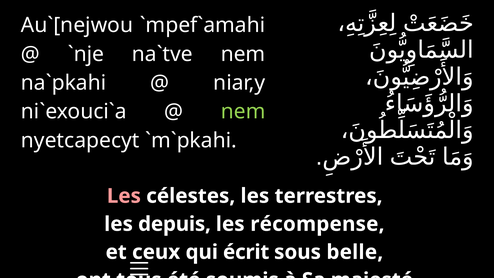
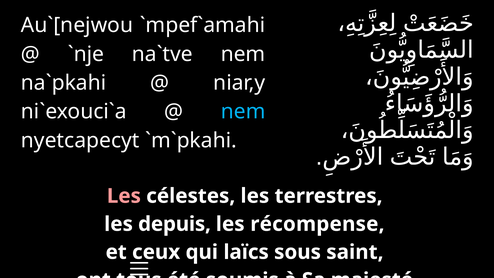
nem at (243, 112) colour: light green -> light blue
écrit: écrit -> laïcs
belle: belle -> saint
